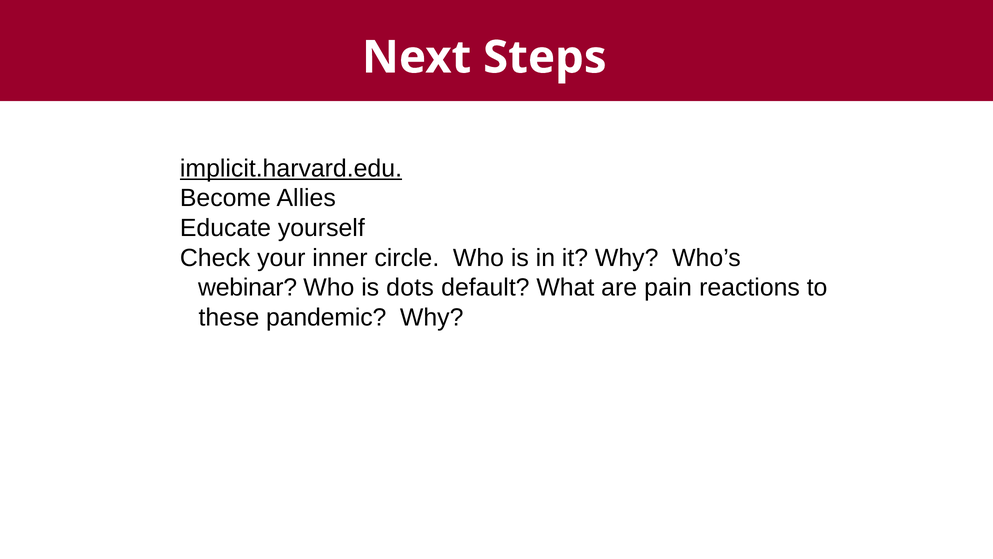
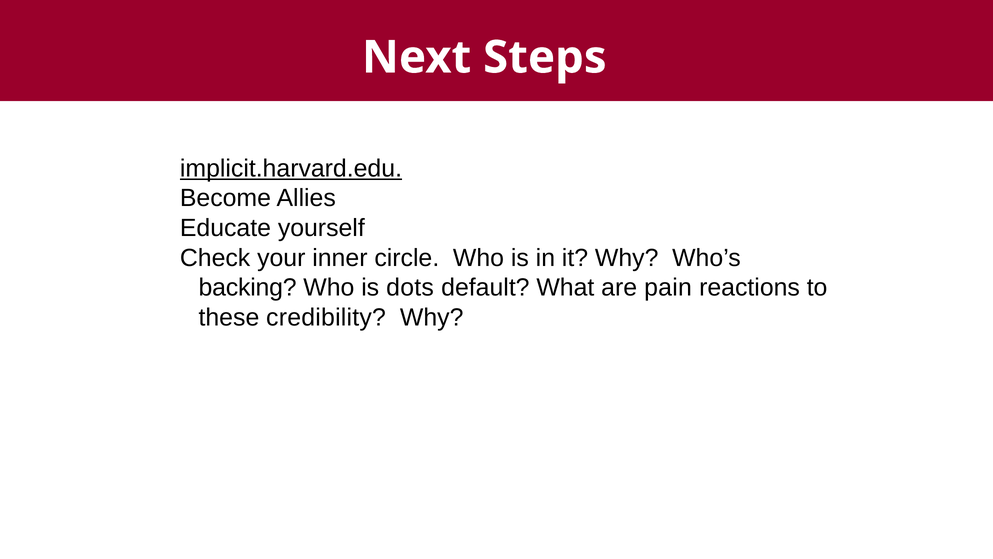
webinar: webinar -> backing
pandemic: pandemic -> credibility
